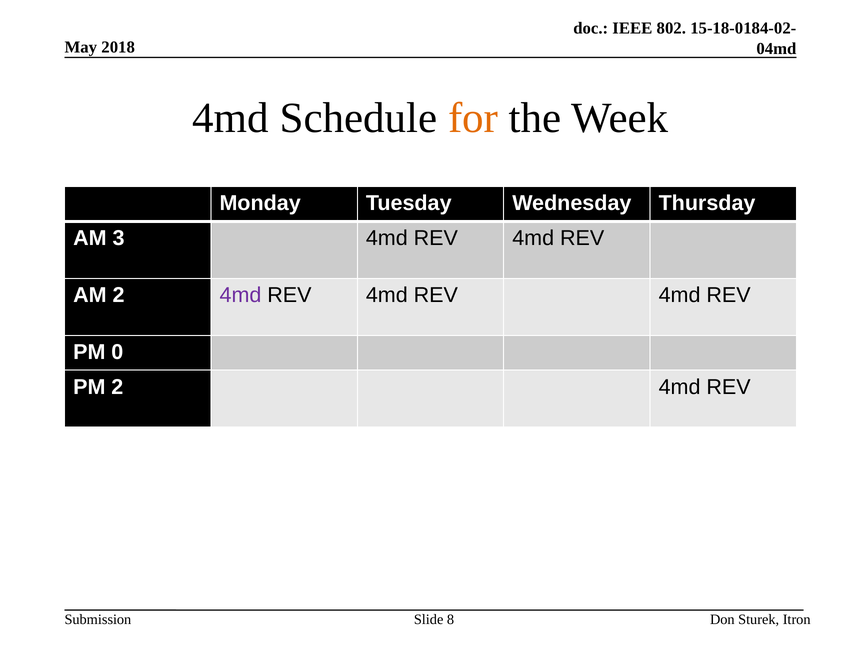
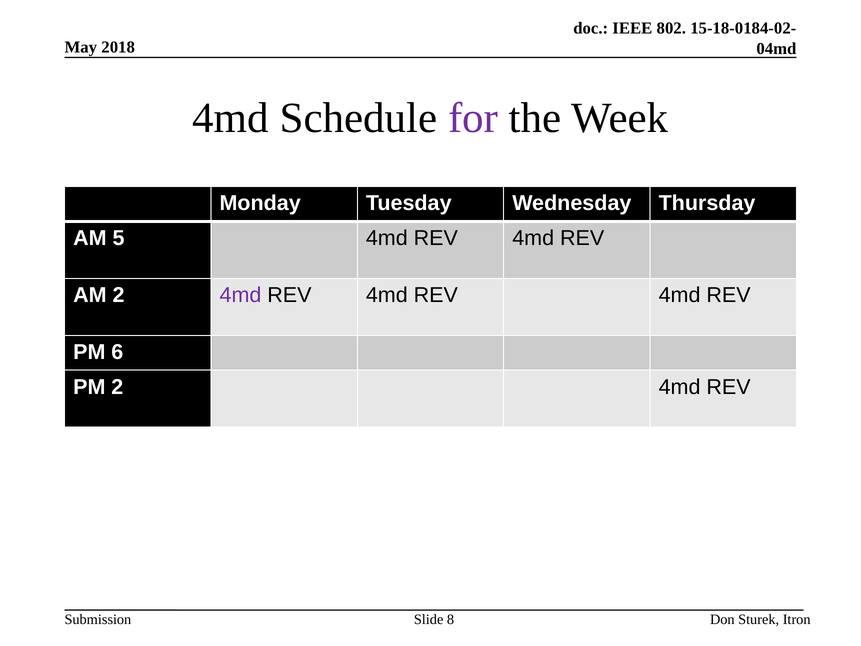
for colour: orange -> purple
3: 3 -> 5
0: 0 -> 6
